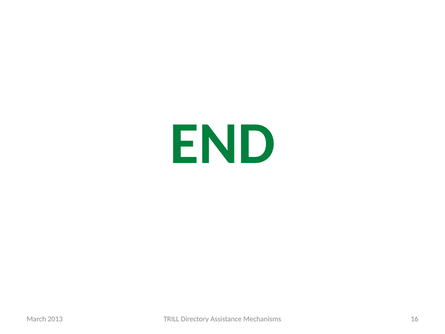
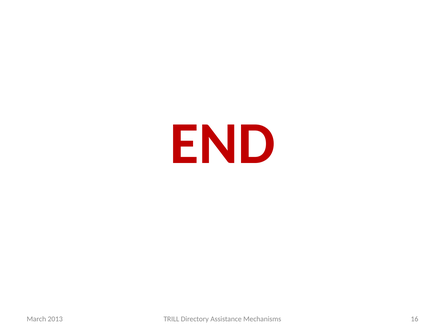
END colour: green -> red
